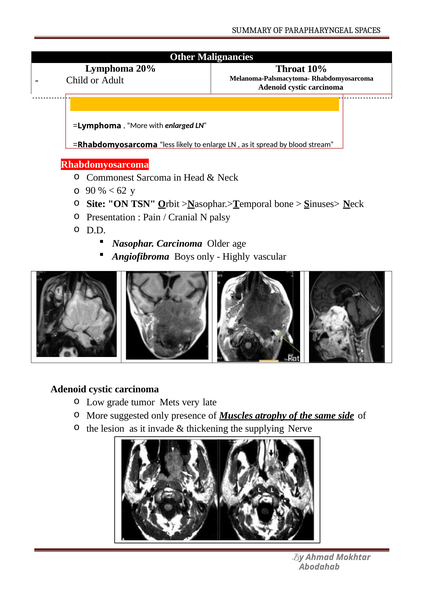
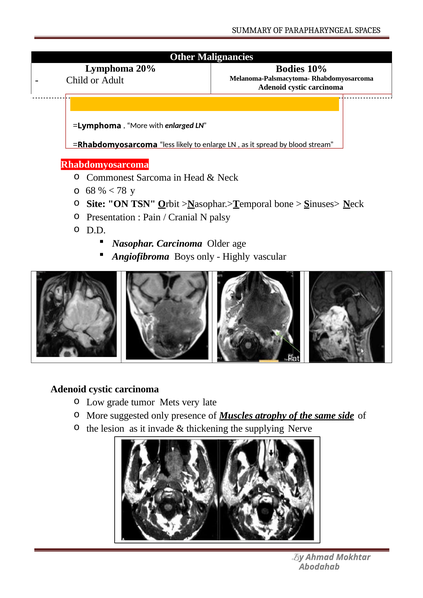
Throat: Throat -> Bodies
90: 90 -> 68
62: 62 -> 78
